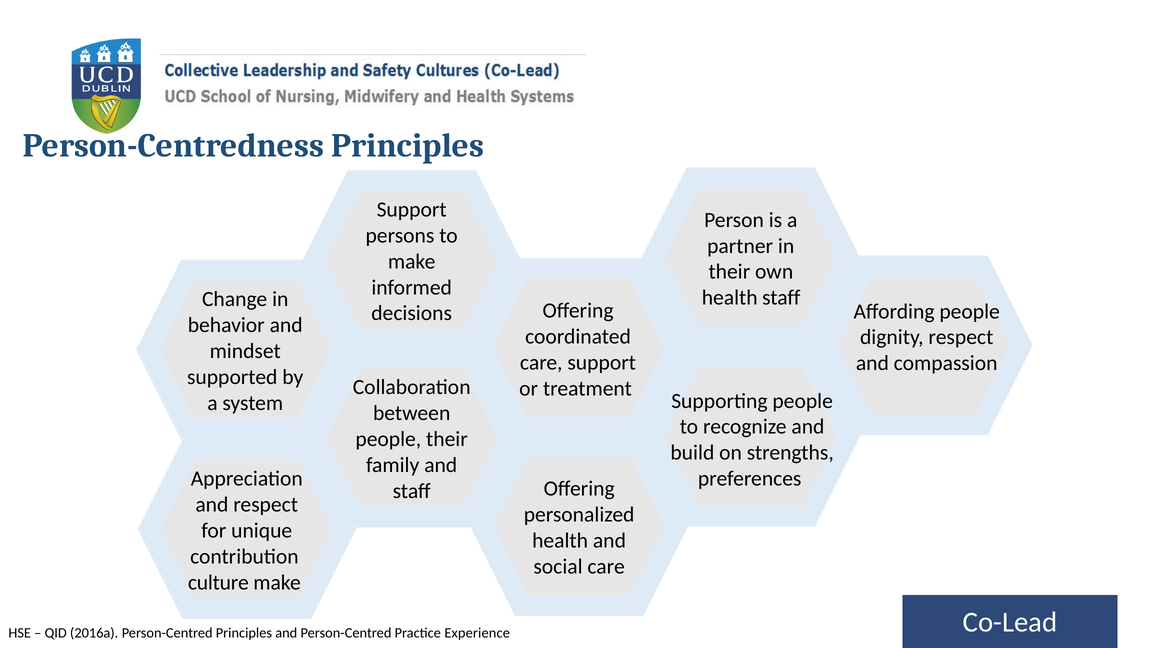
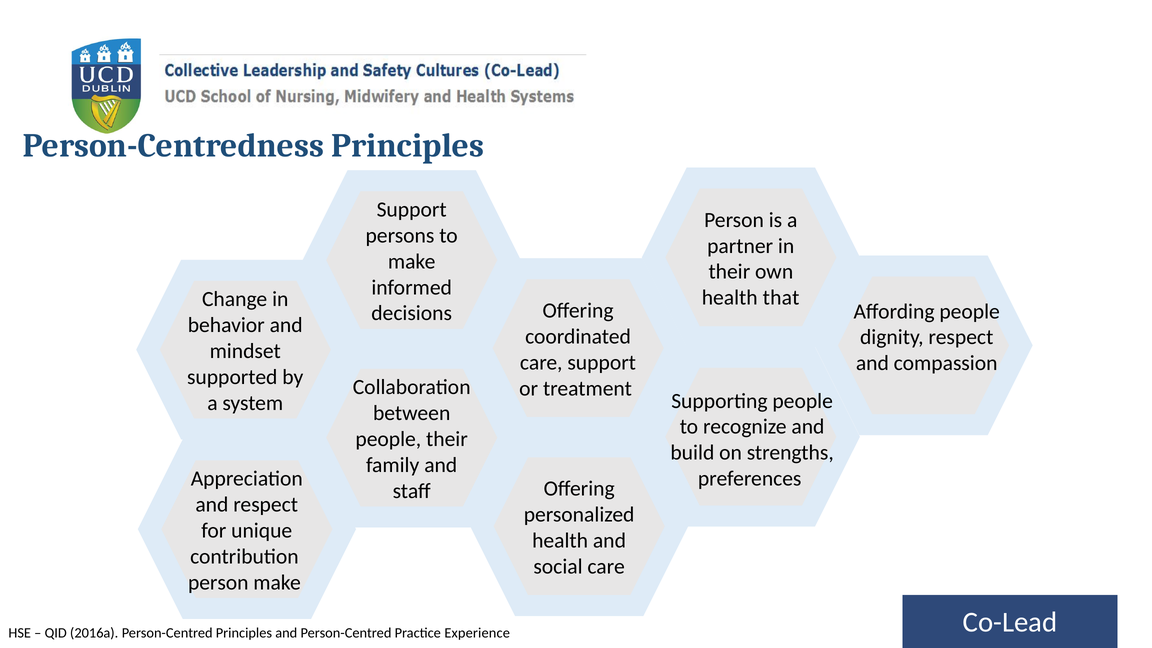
health staff: staff -> that
culture at (218, 582): culture -> person
